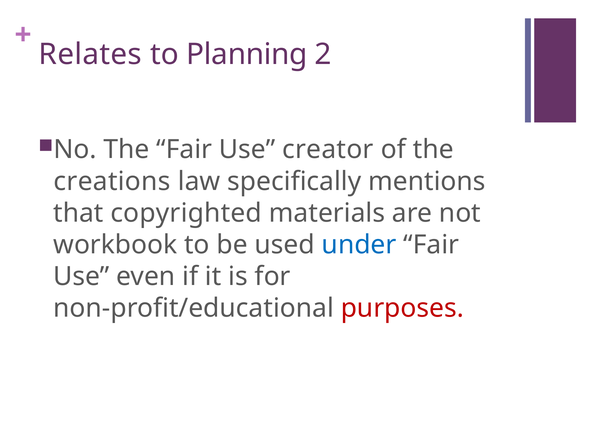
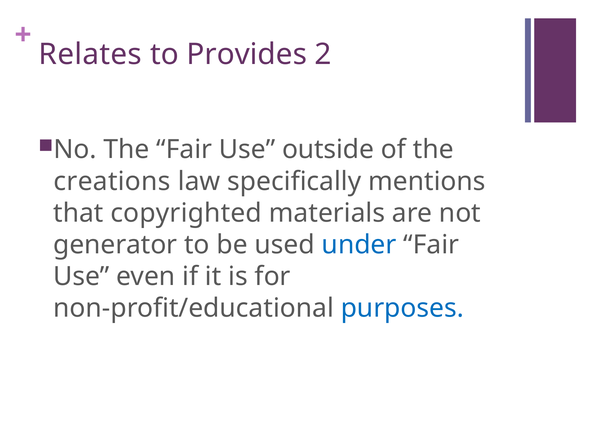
Planning: Planning -> Provides
creator: creator -> outside
workbook: workbook -> generator
purposes colour: red -> blue
